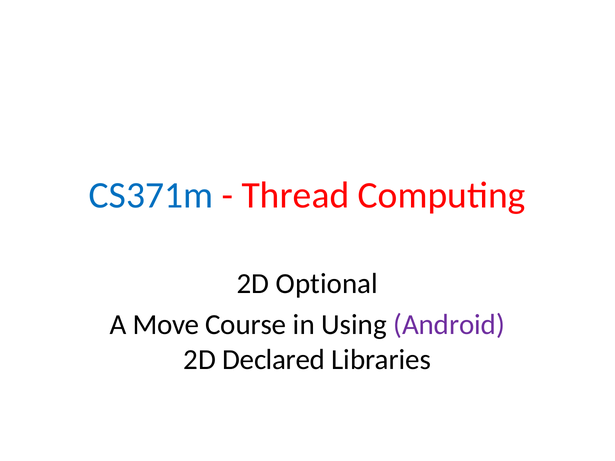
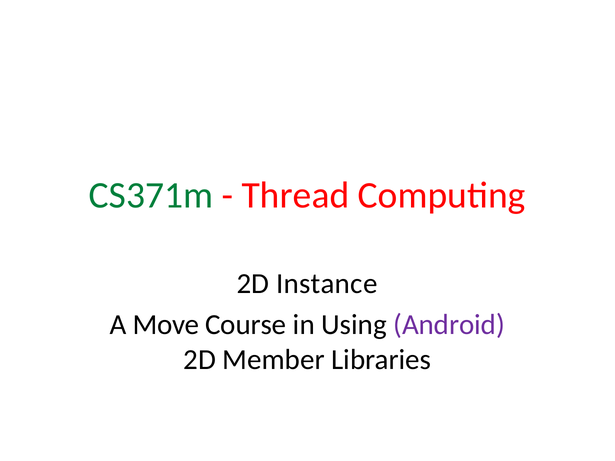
CS371m colour: blue -> green
Optional: Optional -> Instance
Declared: Declared -> Member
